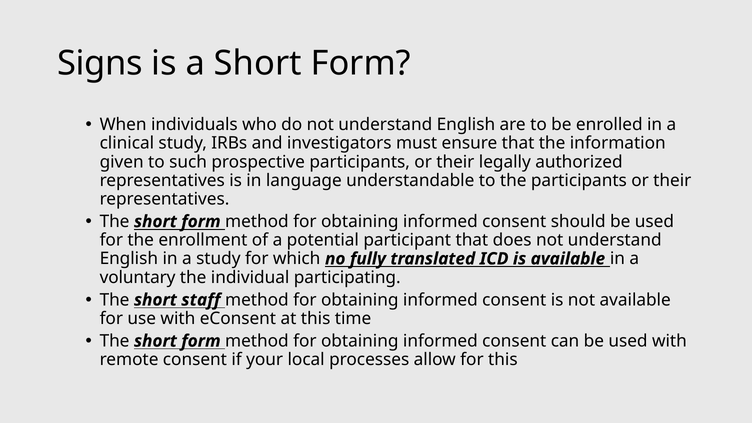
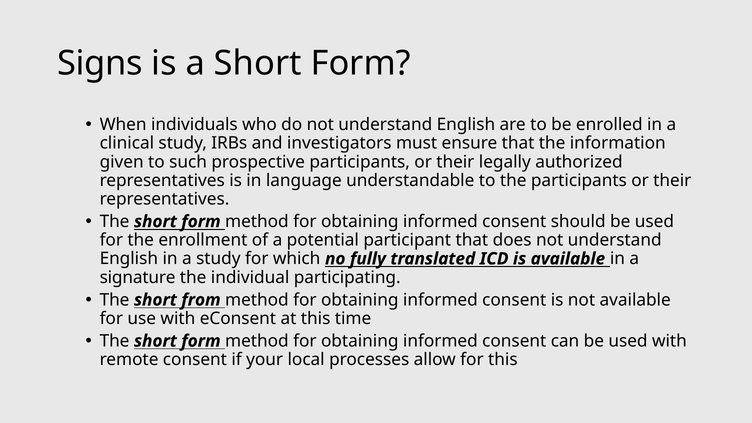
voluntary: voluntary -> signature
staff: staff -> from
